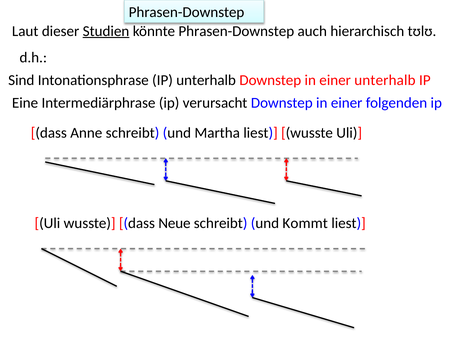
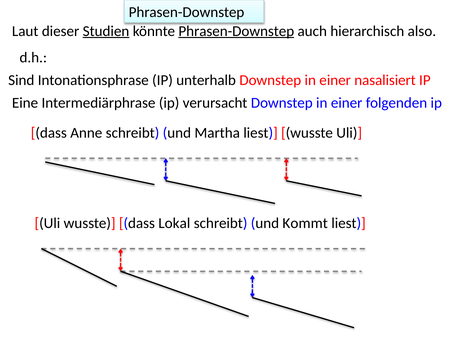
Phrasen-Downstep at (236, 31) underline: none -> present
tʊlʊ: tʊlʊ -> also
einer unterhalb: unterhalb -> nasalisiert
Neue: Neue -> Lokal
